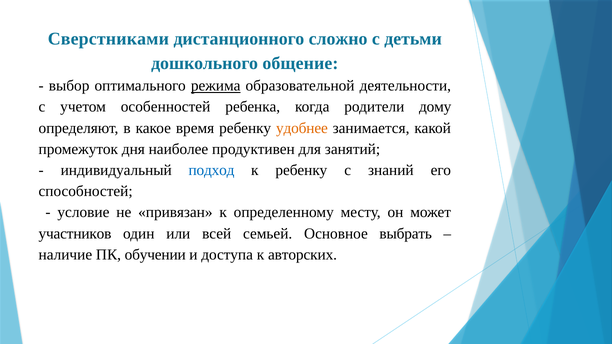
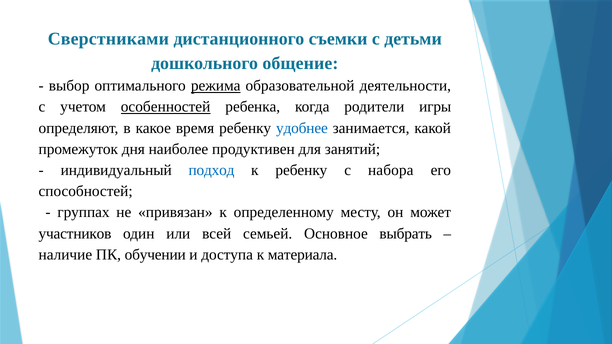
сложно: сложно -> съемки
особенностей underline: none -> present
дому: дому -> игры
удобнее colour: orange -> blue
знаний: знаний -> набора
условие: условие -> группах
авторских: авторских -> материала
